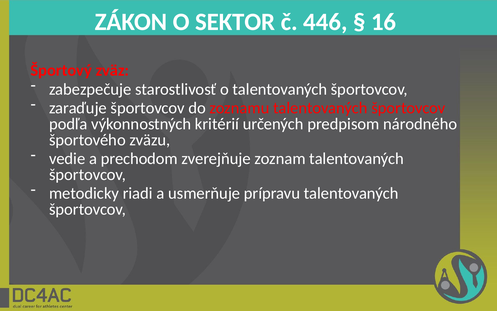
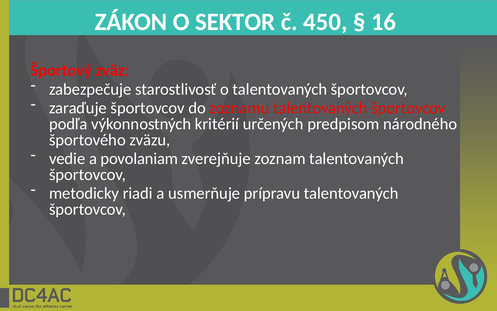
446: 446 -> 450
prechodom: prechodom -> povolaniam
